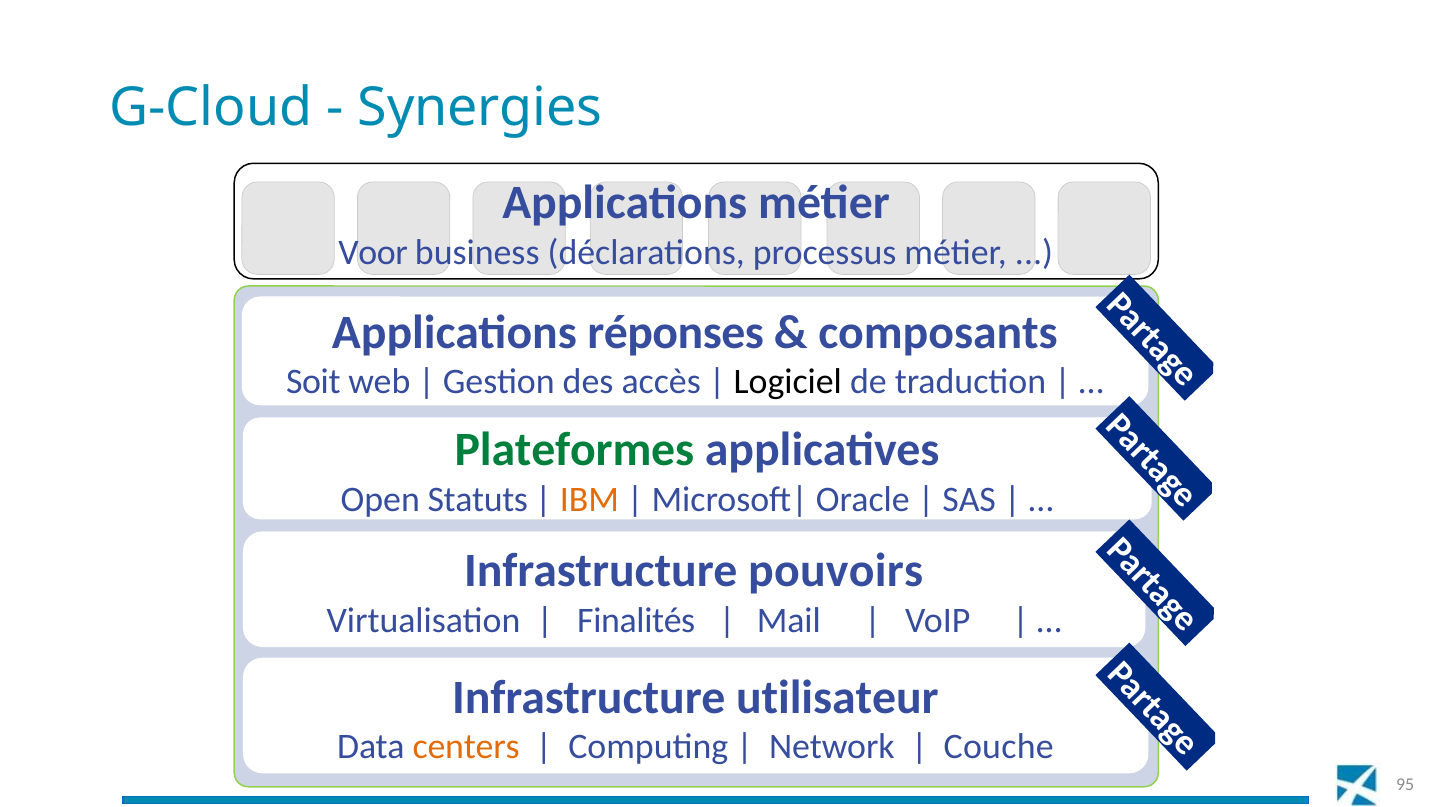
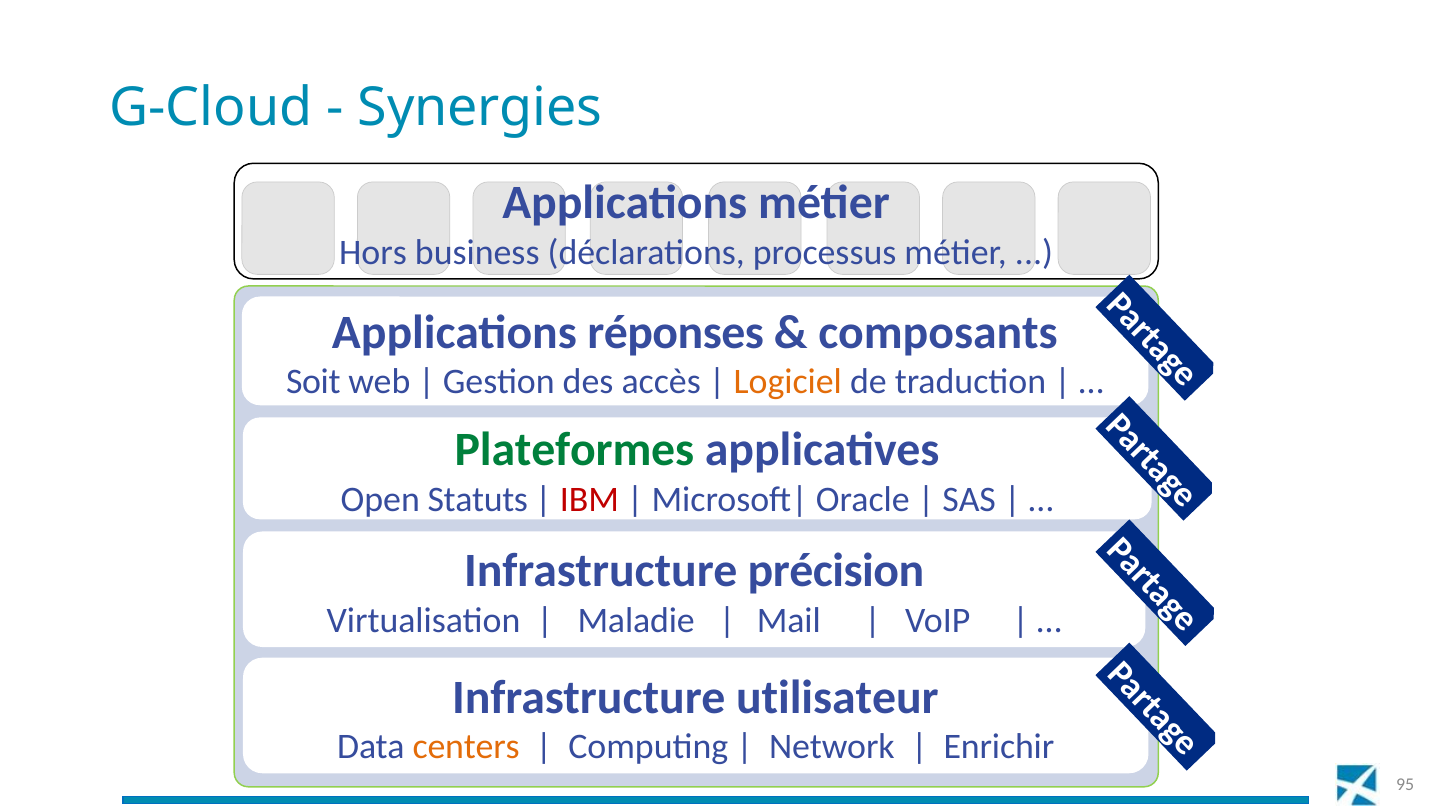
Voor: Voor -> Hors
Logiciel colour: black -> orange
IBM colour: orange -> red
pouvoirs: pouvoirs -> précision
Finalités: Finalités -> Maladie
Couche: Couche -> Enrichir
